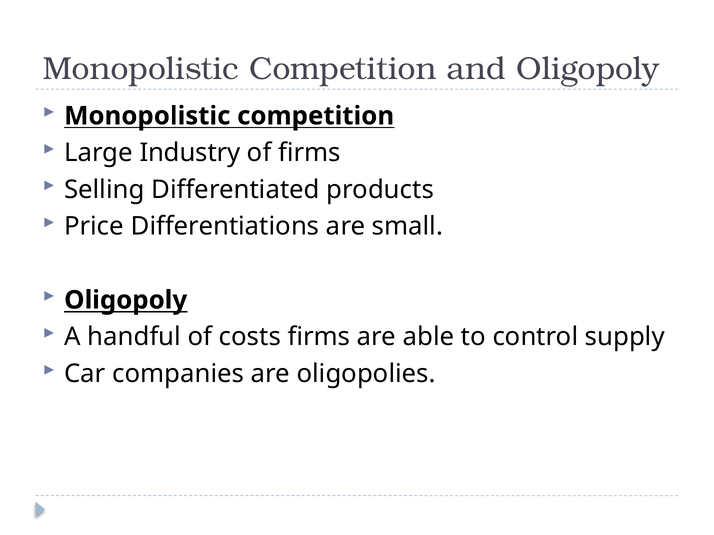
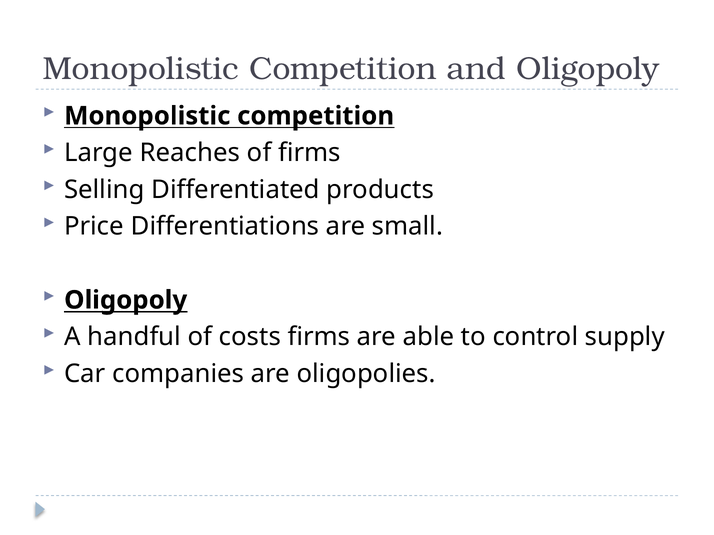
Industry: Industry -> Reaches
